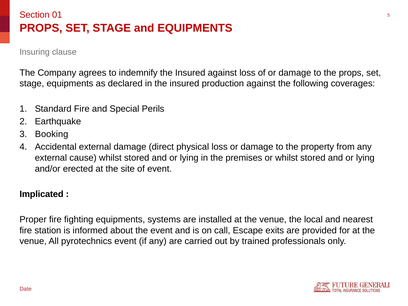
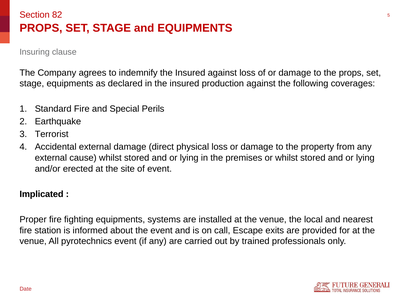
01: 01 -> 82
Booking: Booking -> Terrorist
